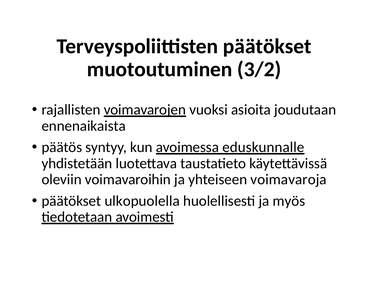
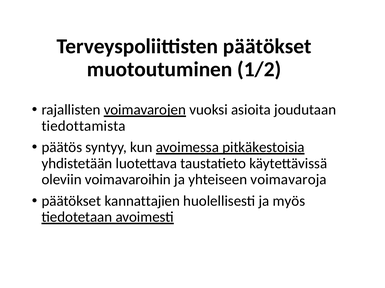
3/2: 3/2 -> 1/2
ennenaikaista: ennenaikaista -> tiedottamista
eduskunnalle: eduskunnalle -> pitkäkestoisia
ulkopuolella: ulkopuolella -> kannattajien
